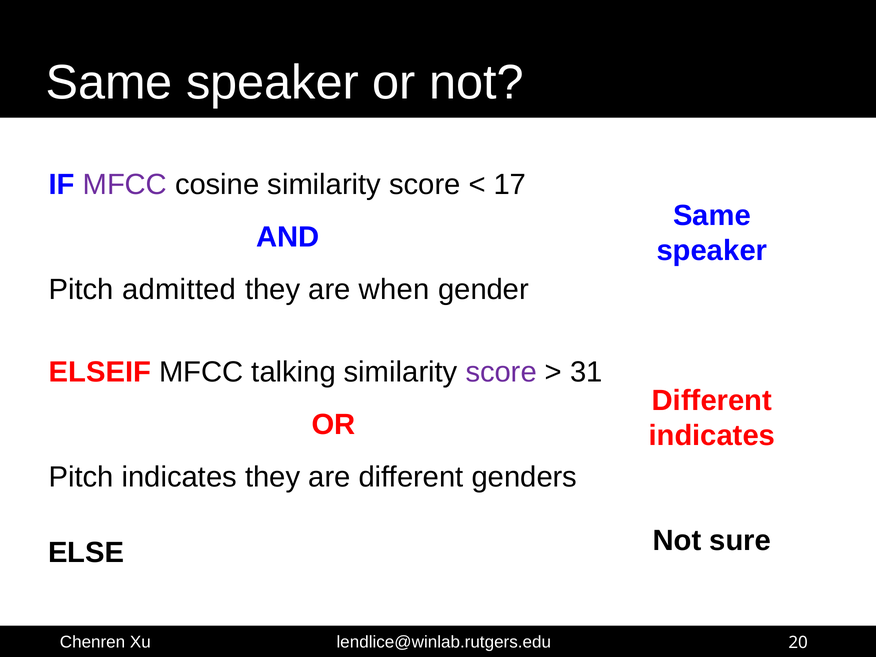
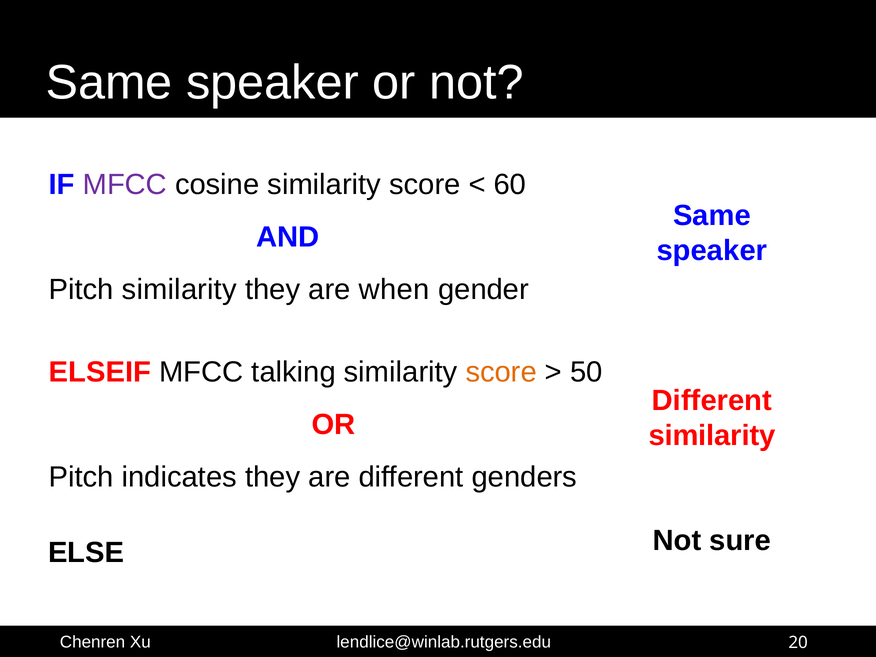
17: 17 -> 60
Pitch admitted: admitted -> similarity
score at (501, 372) colour: purple -> orange
31: 31 -> 50
indicates at (712, 436): indicates -> similarity
